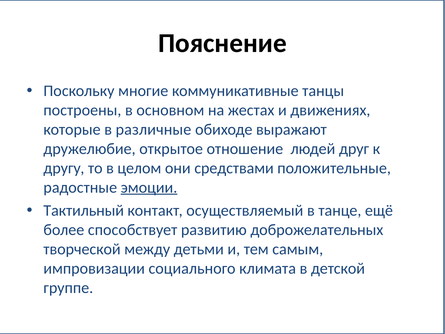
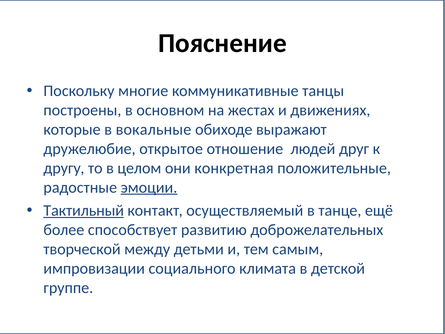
различные: различные -> вокальные
средствами: средствами -> конкретная
Тактильный underline: none -> present
